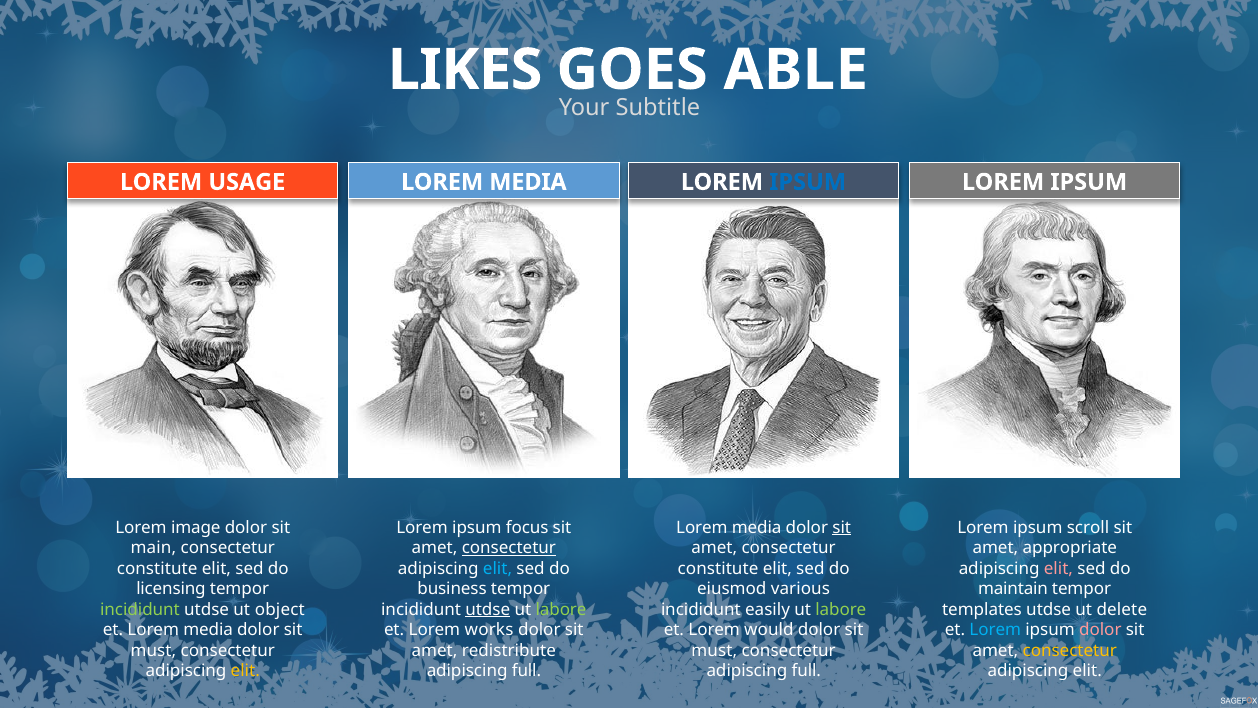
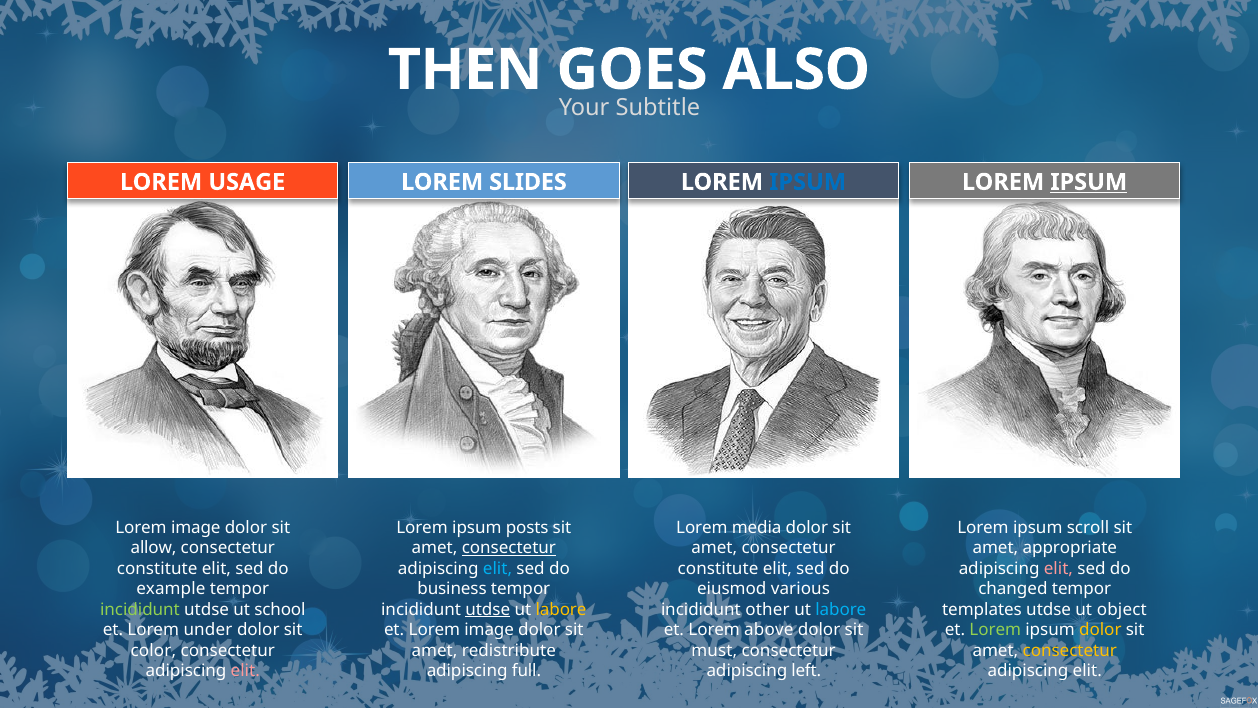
LIKES: LIKES -> THEN
ABLE: ABLE -> ALSO
MEDIA at (528, 182): MEDIA -> SLIDES
IPSUM at (1089, 182) underline: none -> present
focus: focus -> posts
sit at (842, 527) underline: present -> none
main: main -> allow
licensing: licensing -> example
maintain: maintain -> changed
object: object -> school
labore at (561, 609) colour: light green -> yellow
easily: easily -> other
labore at (841, 609) colour: light green -> light blue
delete: delete -> object
et Lorem media: media -> under
et Lorem works: works -> image
would: would -> above
Lorem at (995, 630) colour: light blue -> light green
dolor at (1100, 630) colour: pink -> yellow
must at (153, 650): must -> color
elit at (245, 671) colour: yellow -> pink
full at (806, 671): full -> left
